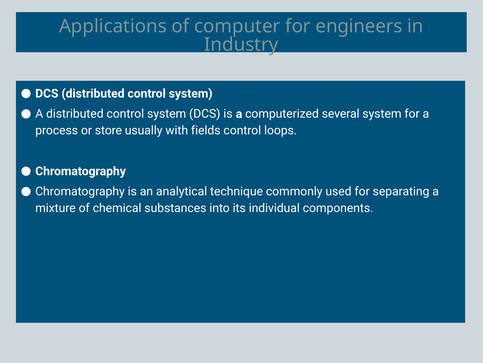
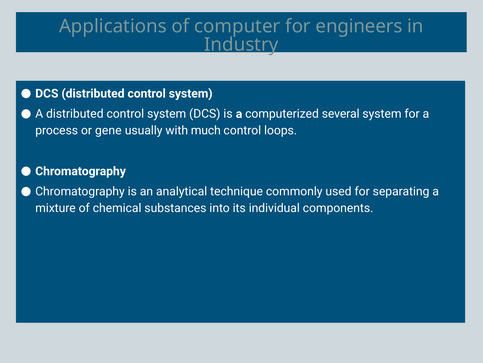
store: store -> gene
fields: fields -> much
